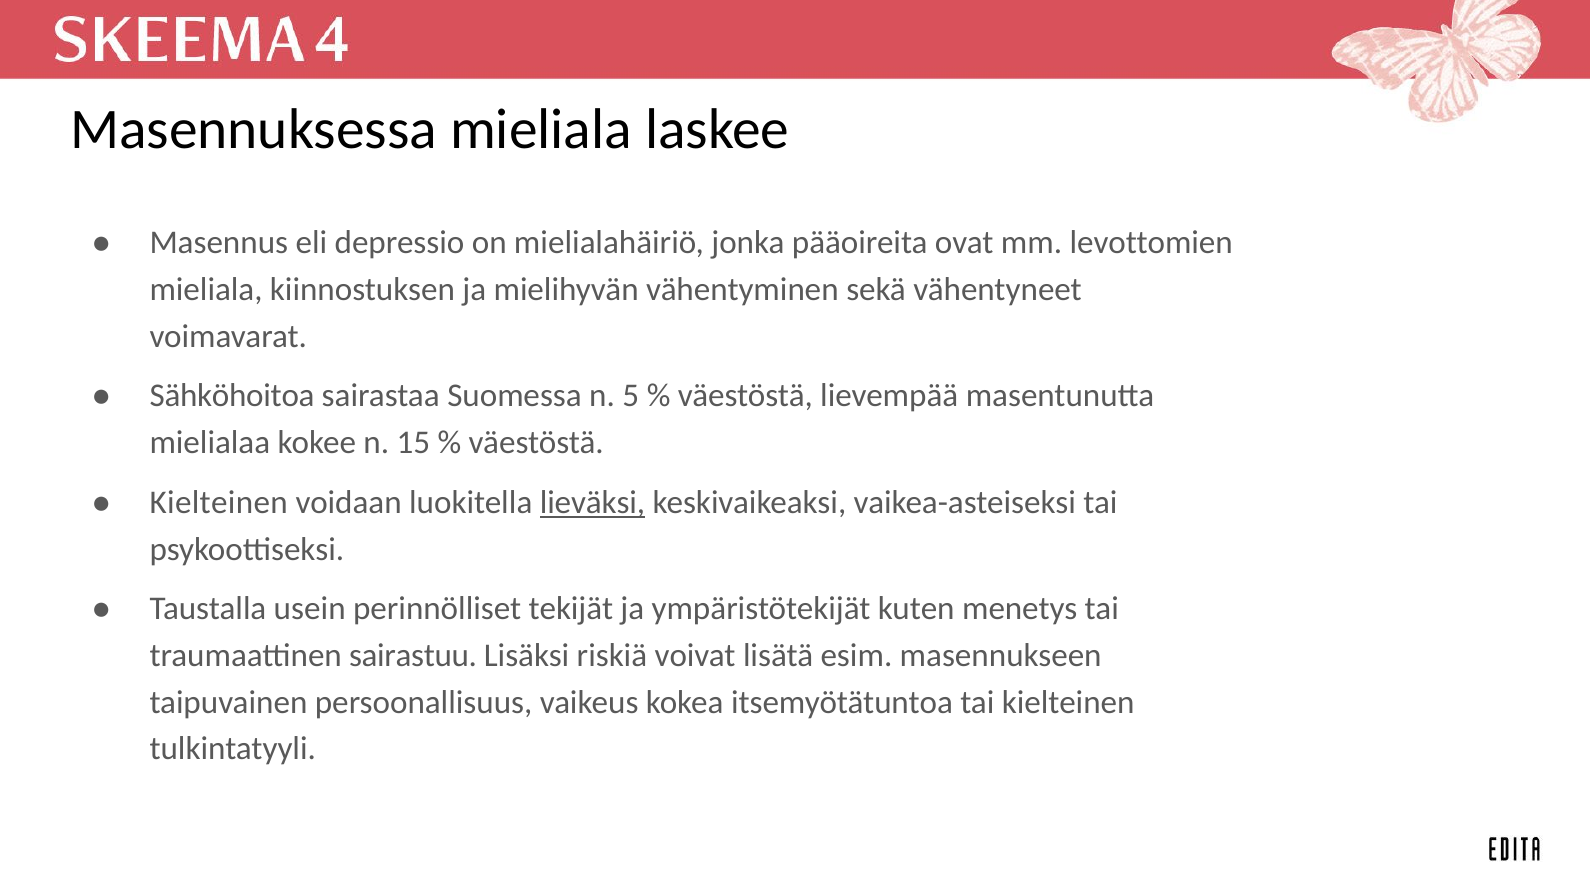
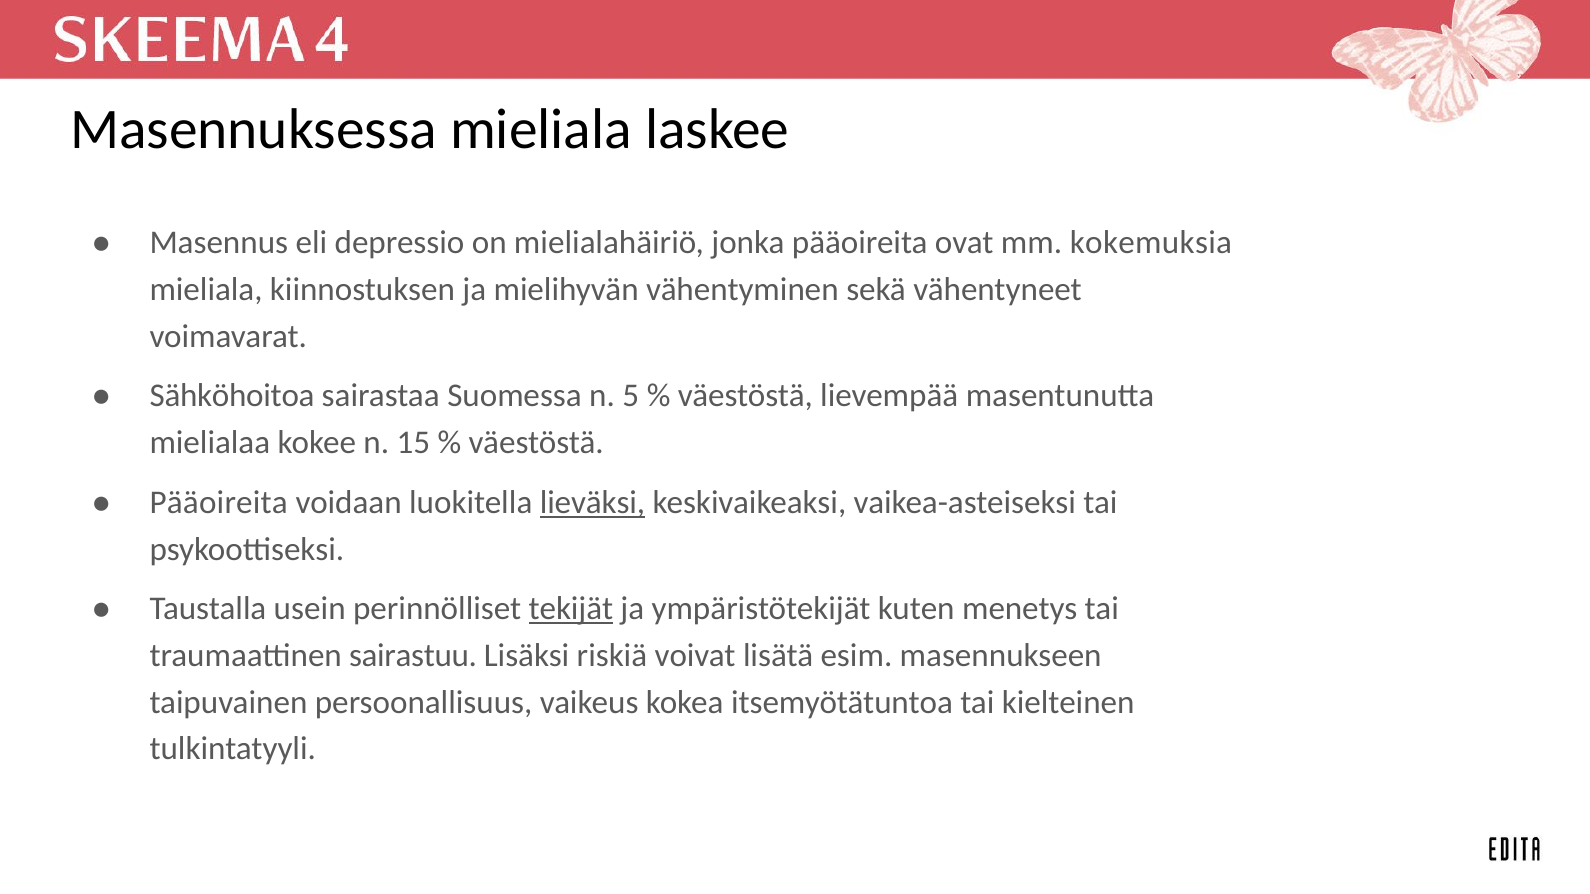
levottomien: levottomien -> kokemuksia
Kielteinen at (219, 503): Kielteinen -> Pääoireita
tekijät underline: none -> present
